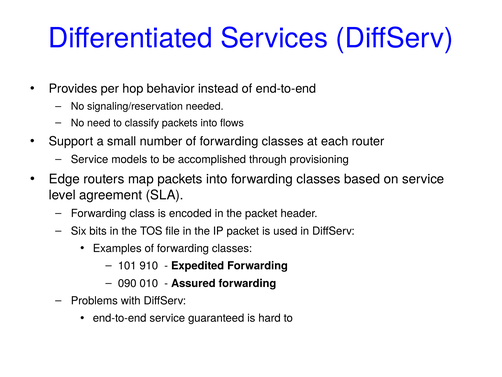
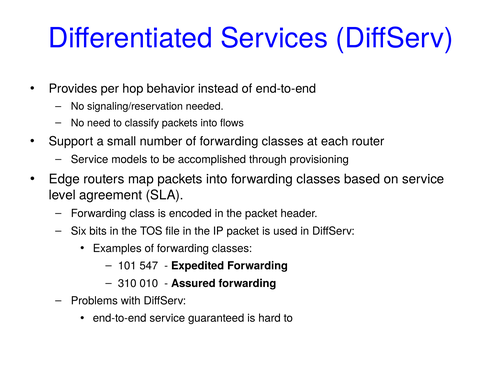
910: 910 -> 547
090: 090 -> 310
